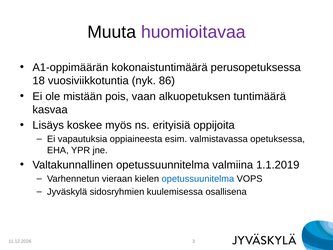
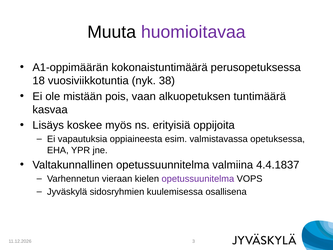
86: 86 -> 38
1.1.2019: 1.1.2019 -> 4.4.1837
opetussuunitelma colour: blue -> purple
